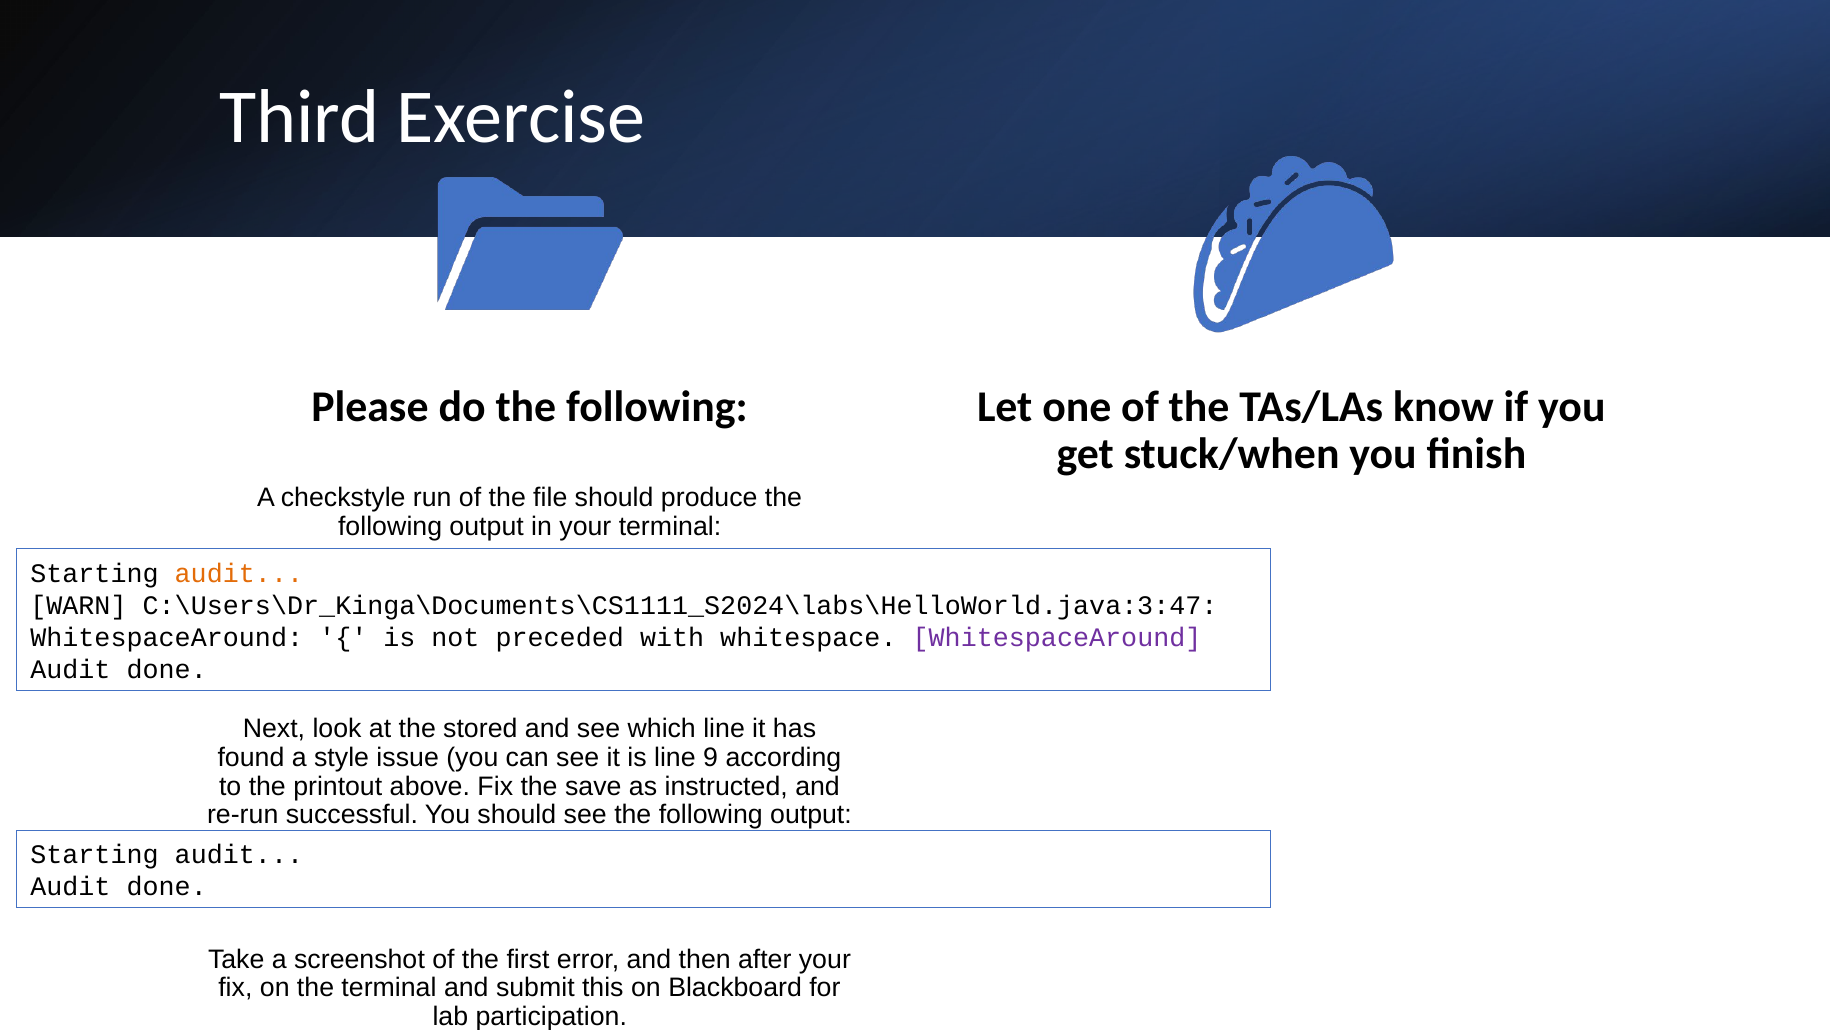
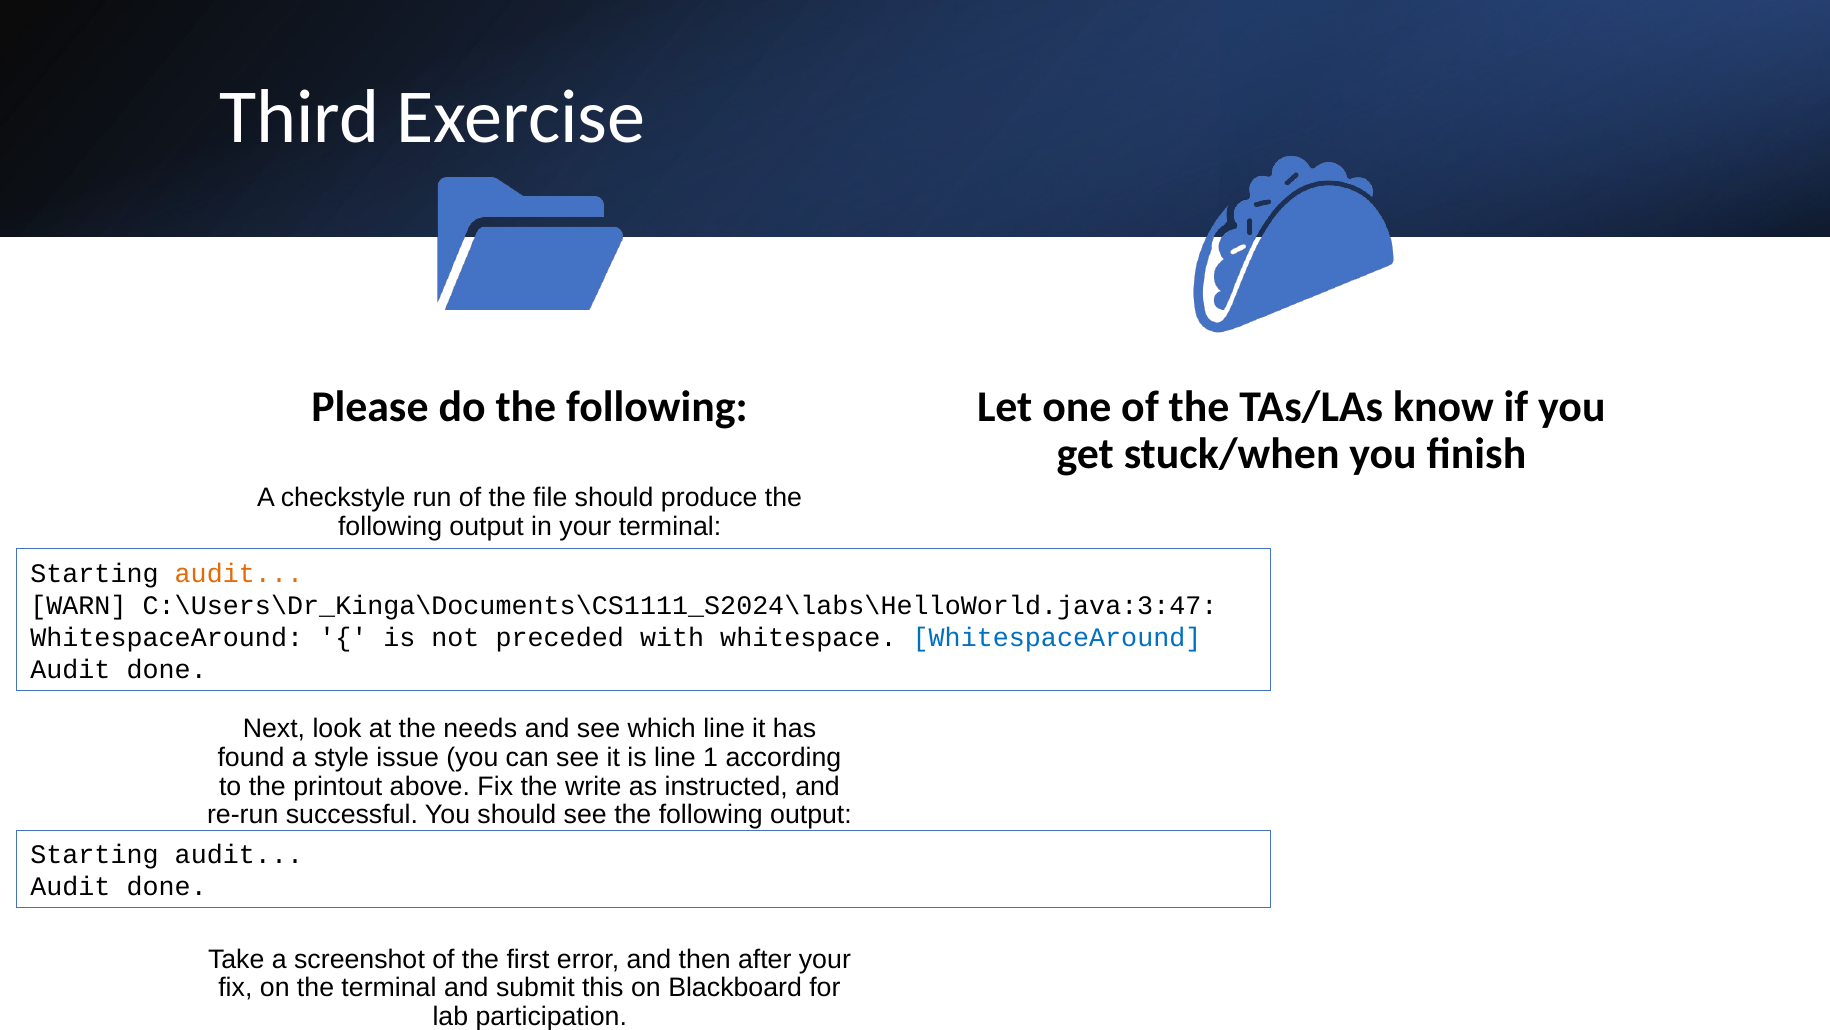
WhitespaceAround at (1057, 637) colour: purple -> blue
stored: stored -> needs
9: 9 -> 1
save: save -> write
